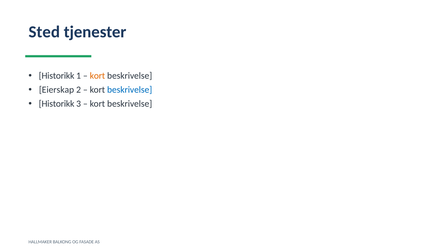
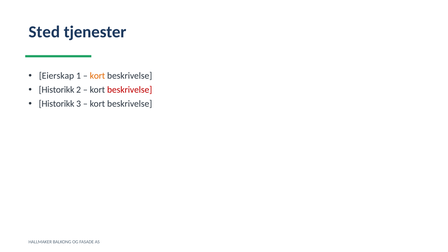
Historikk at (57, 76): Historikk -> Eierskap
Eierskap at (57, 90): Eierskap -> Historikk
beskrivelse at (130, 90) colour: blue -> red
